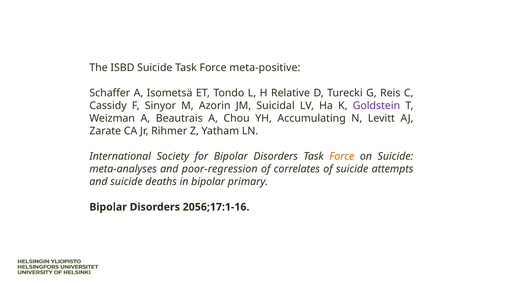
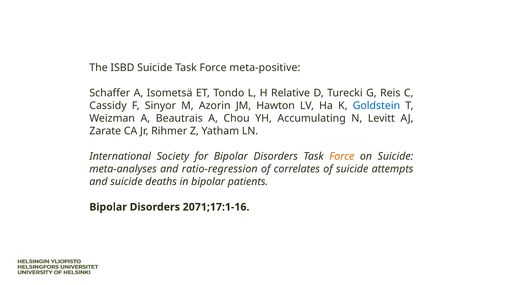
Suicidal: Suicidal -> Hawton
Goldstein colour: purple -> blue
poor-regression: poor-regression -> ratio-regression
primary: primary -> patients
2056;17:1-16: 2056;17:1-16 -> 2071;17:1-16
